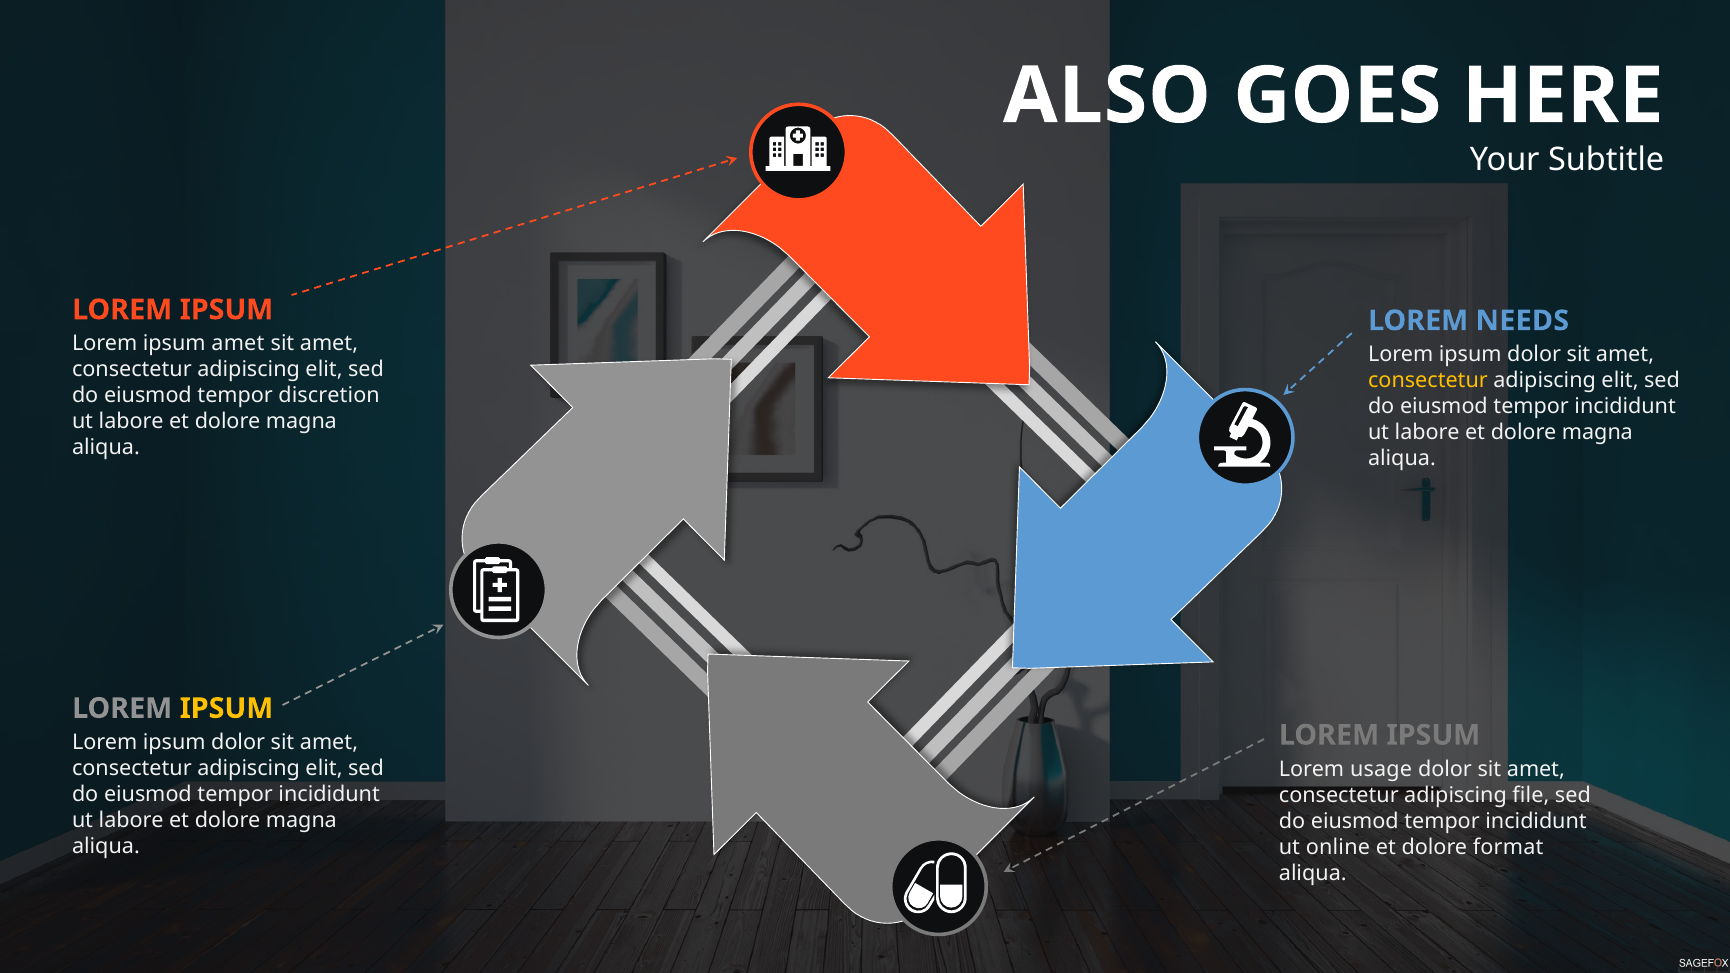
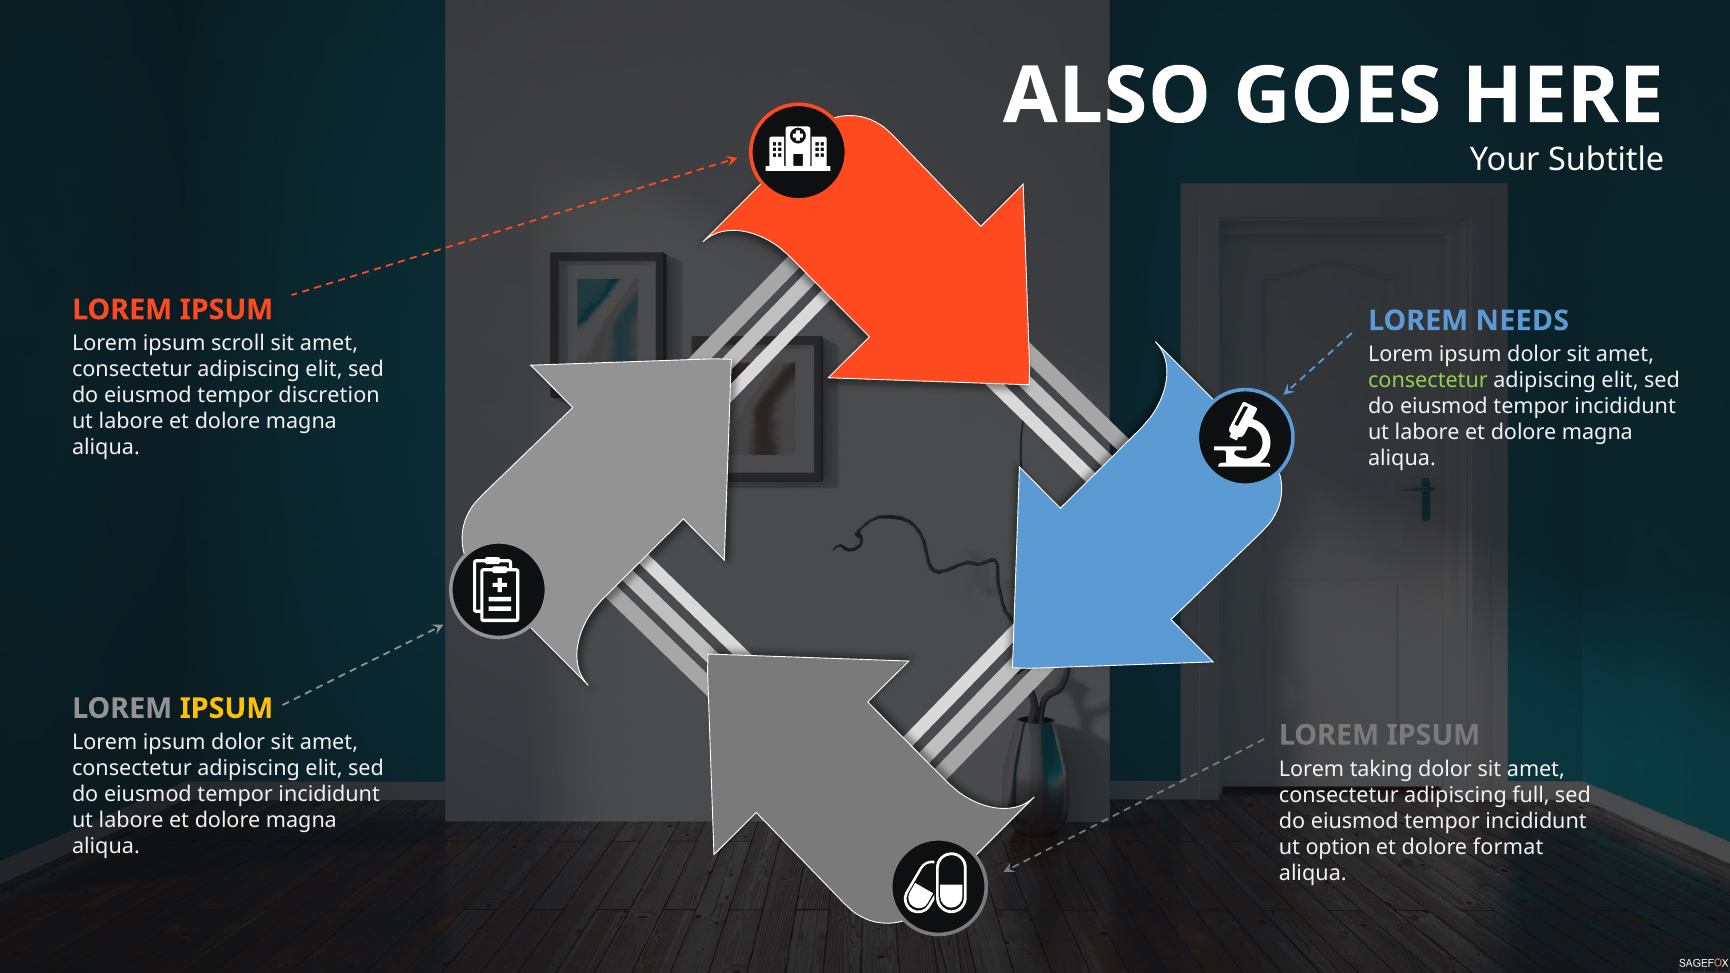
ipsum amet: amet -> scroll
consectetur at (1428, 381) colour: yellow -> light green
usage: usage -> taking
file: file -> full
online: online -> option
